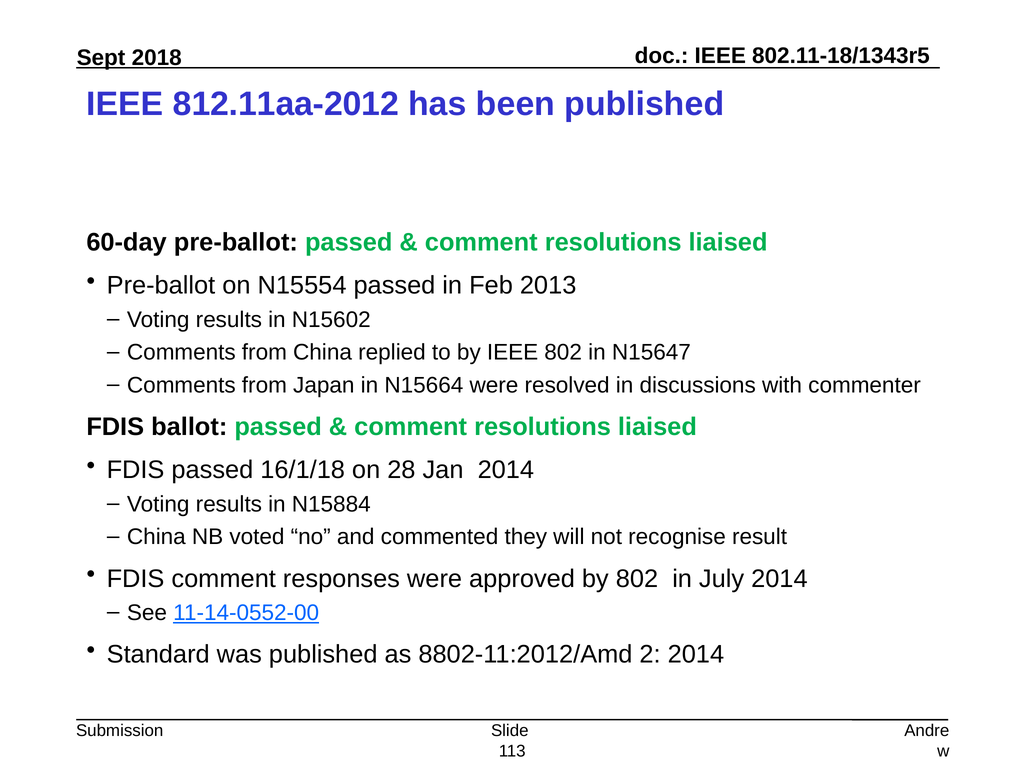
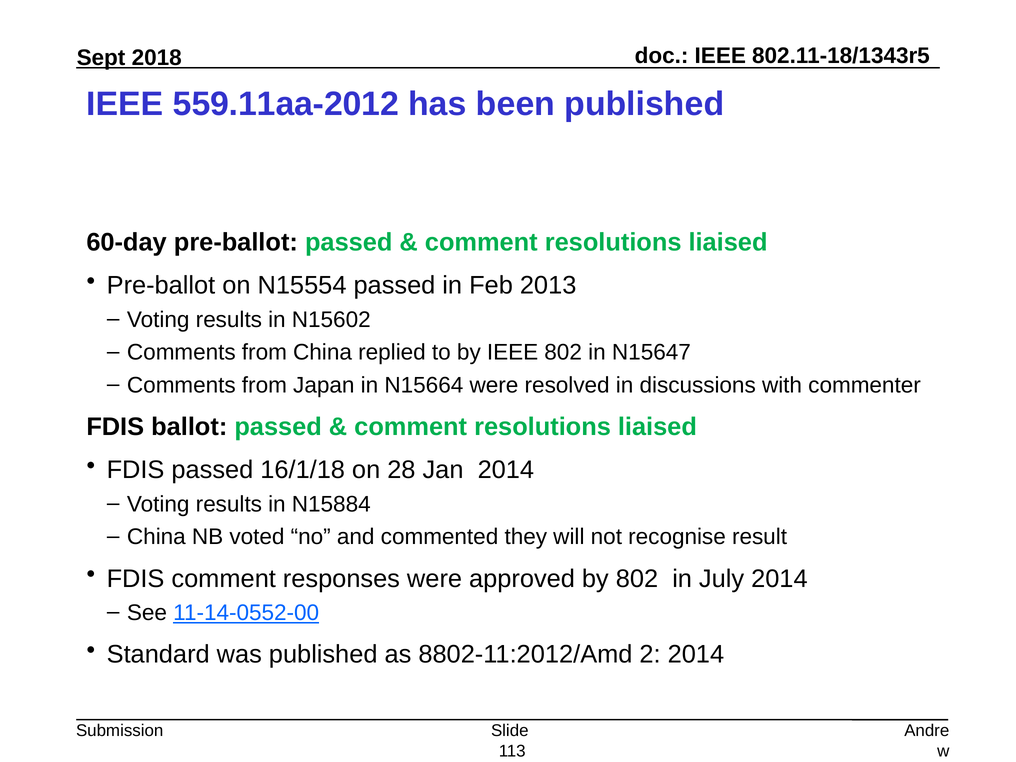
812.11aa-2012: 812.11aa-2012 -> 559.11aa-2012
